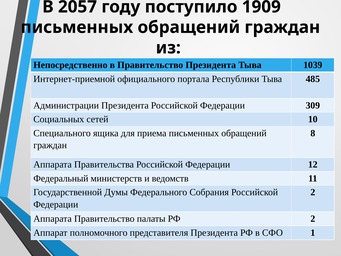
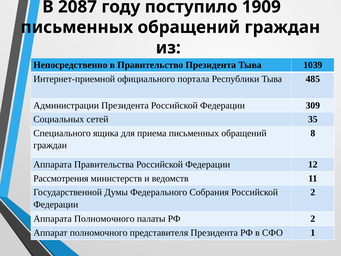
2057: 2057 -> 2087
10: 10 -> 35
Федеральный: Федеральный -> Рассмотрения
Аппарата Правительство: Правительство -> Полномочного
